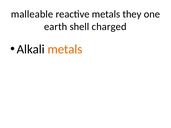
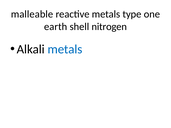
they: they -> type
charged: charged -> nitrogen
metals at (65, 49) colour: orange -> blue
